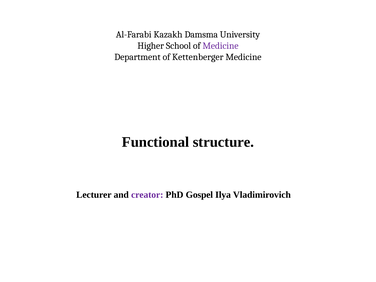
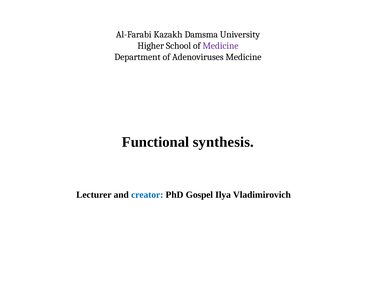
Kettenberger: Kettenberger -> Adenoviruses
structure: structure -> synthesis
creator colour: purple -> blue
